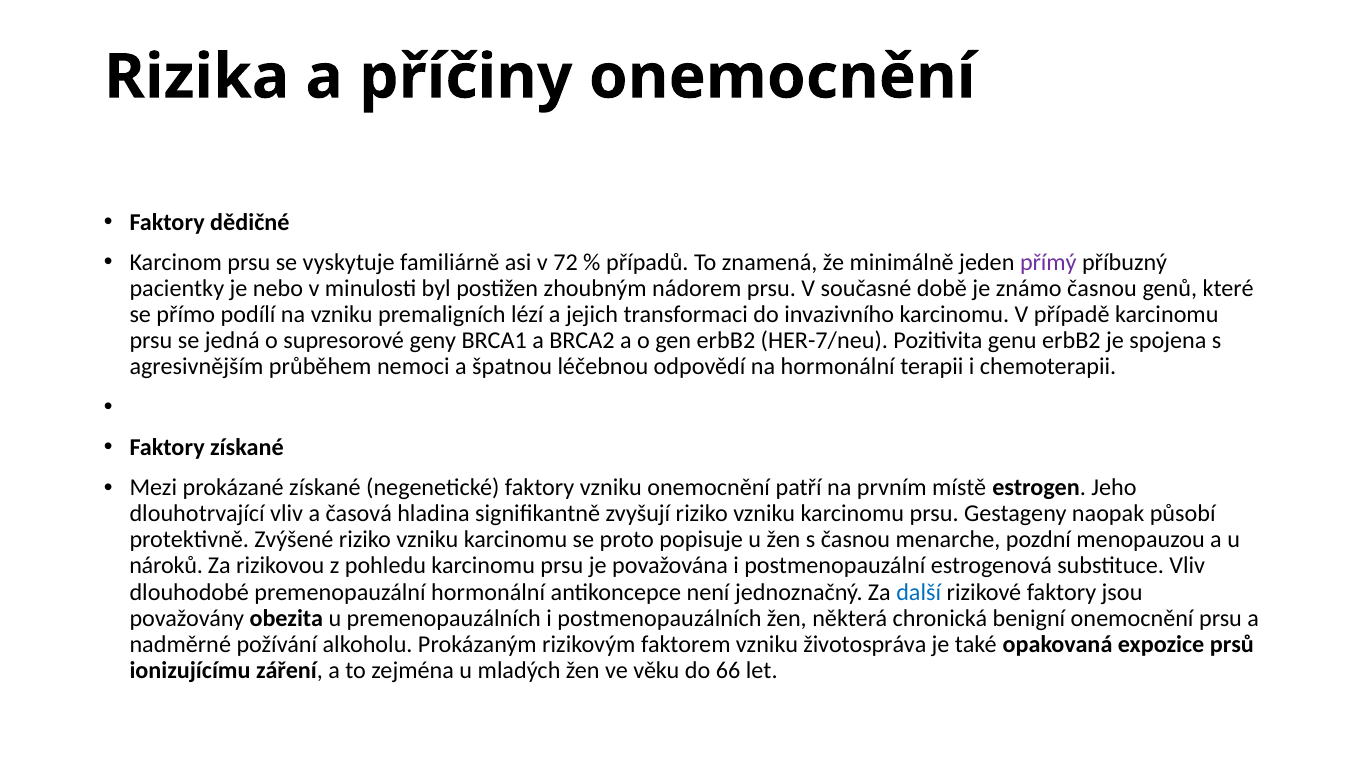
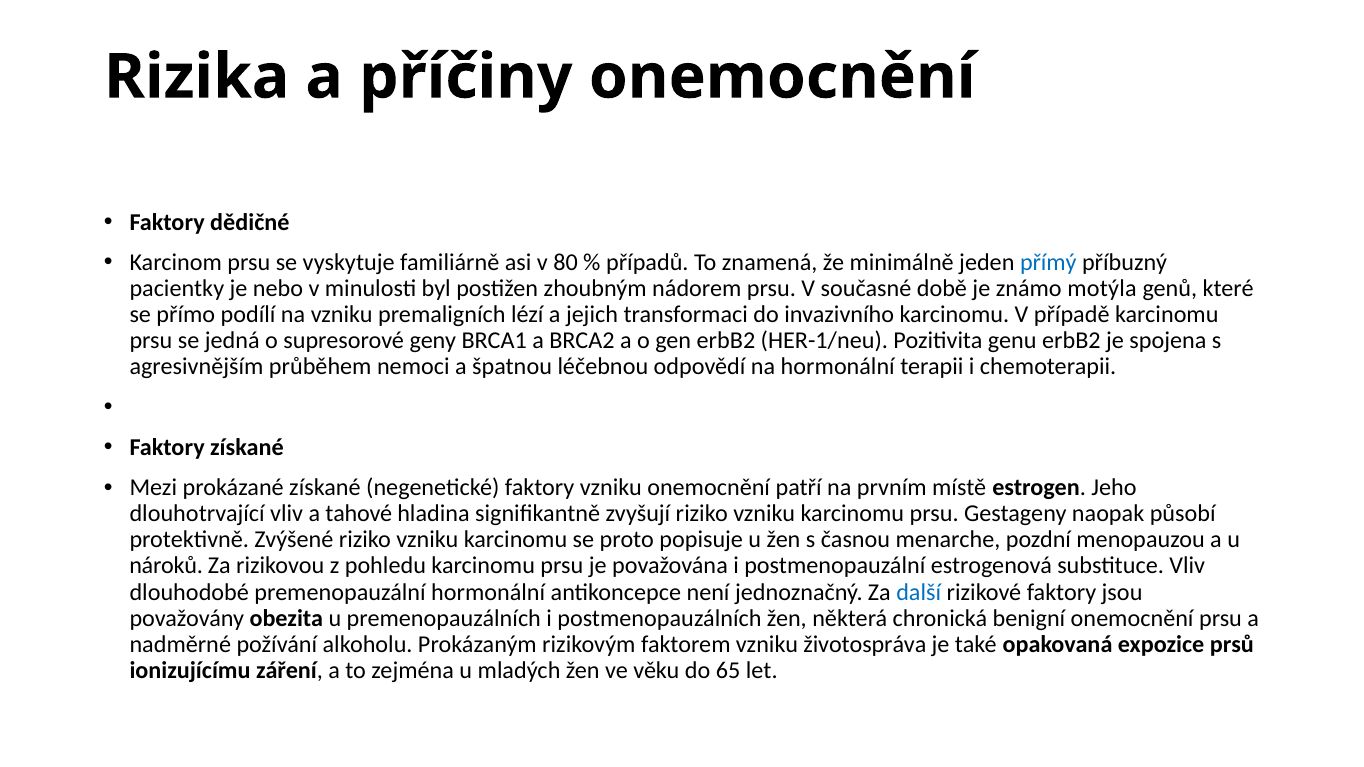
72: 72 -> 80
přímý colour: purple -> blue
známo časnou: časnou -> motýla
HER-7/neu: HER-7/neu -> HER-1/neu
časová: časová -> tahové
66: 66 -> 65
